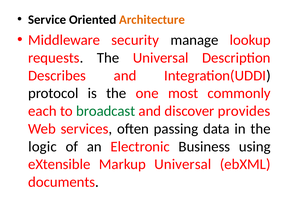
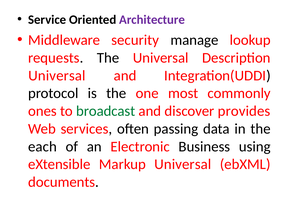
Architecture colour: orange -> purple
Describes at (57, 76): Describes -> Universal
each: each -> ones
logic: logic -> each
